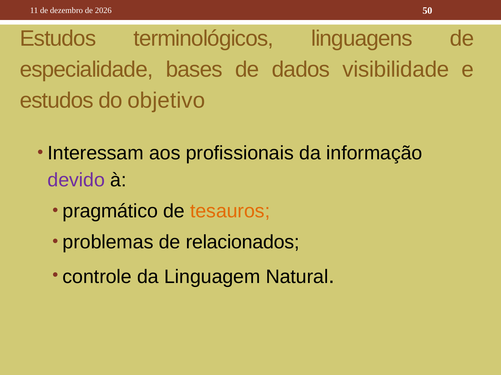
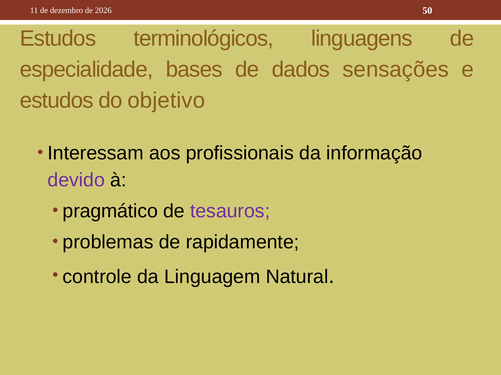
visibilidade: visibilidade -> sensações
tesauros colour: orange -> purple
relacionados: relacionados -> rapidamente
